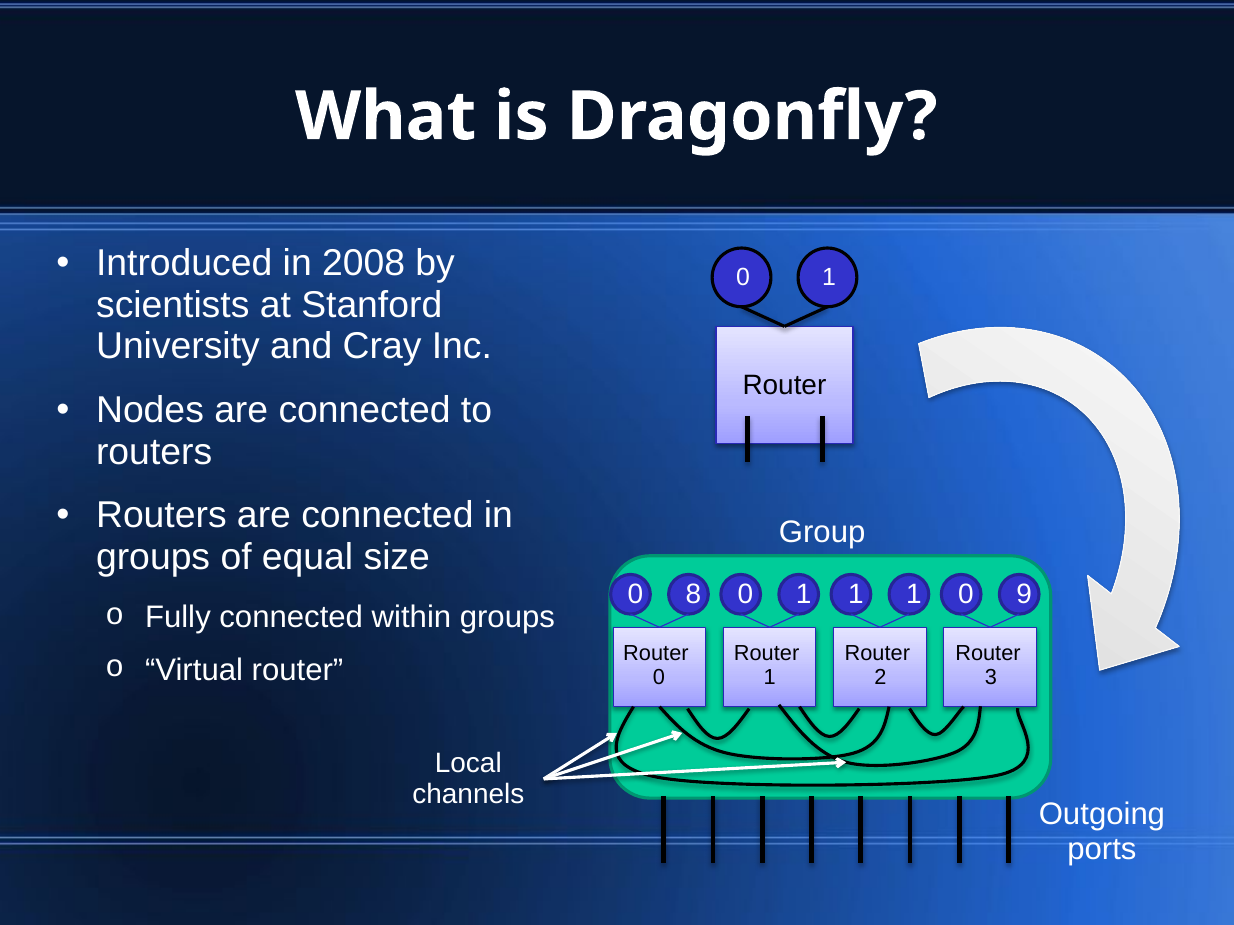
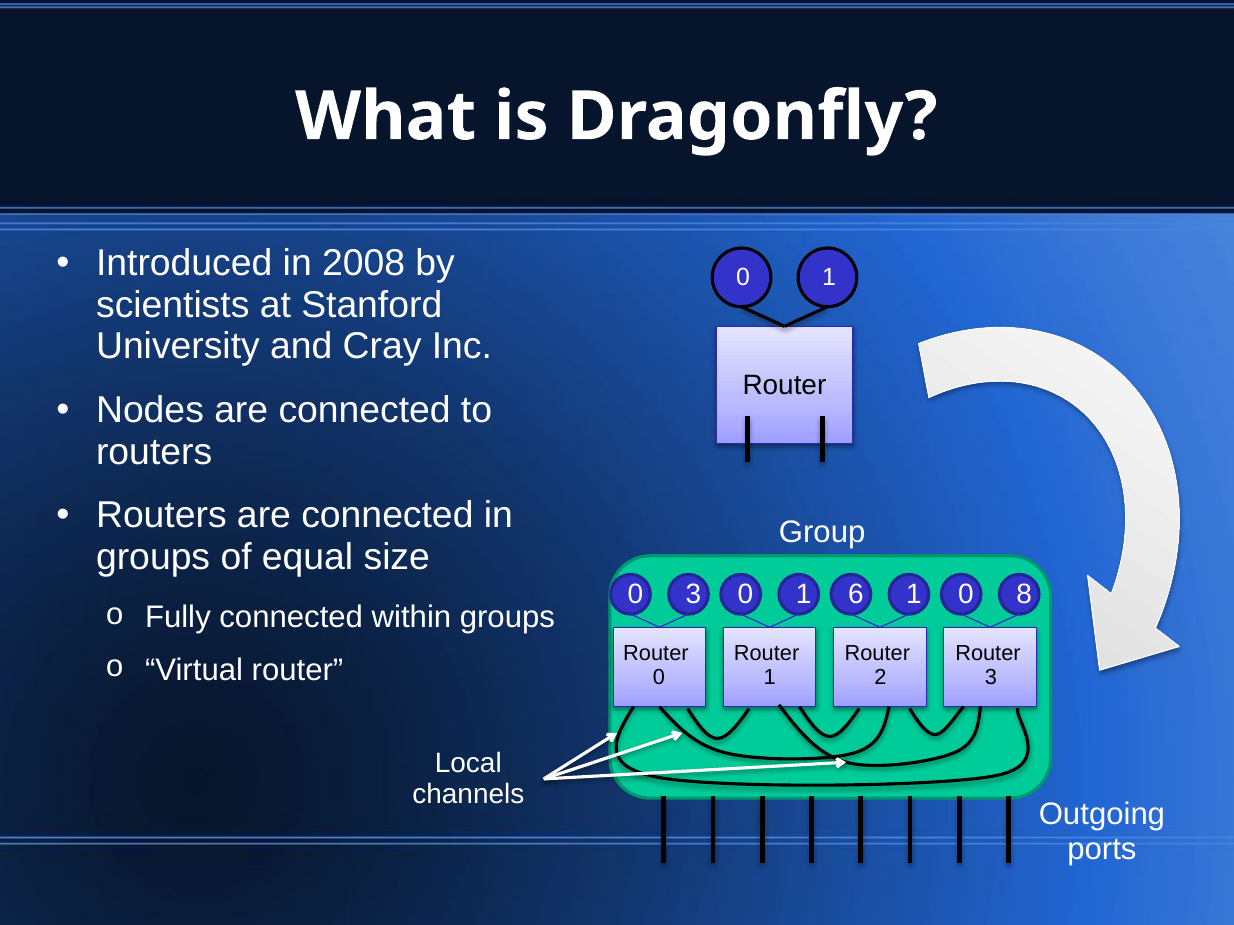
0 8: 8 -> 3
0 1 1: 1 -> 6
9: 9 -> 8
